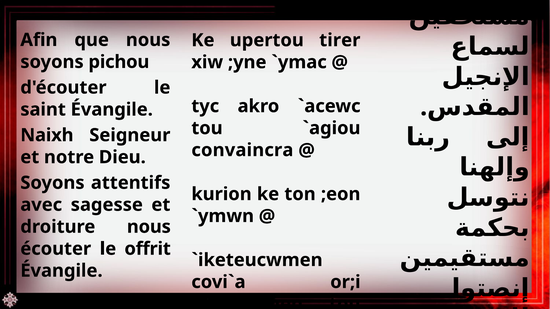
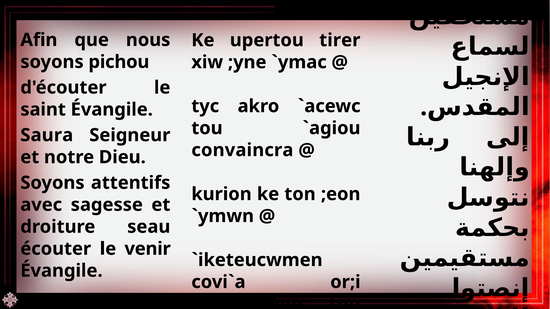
Naixh: Naixh -> Saura
droiture nous: nous -> seau
offrit: offrit -> venir
